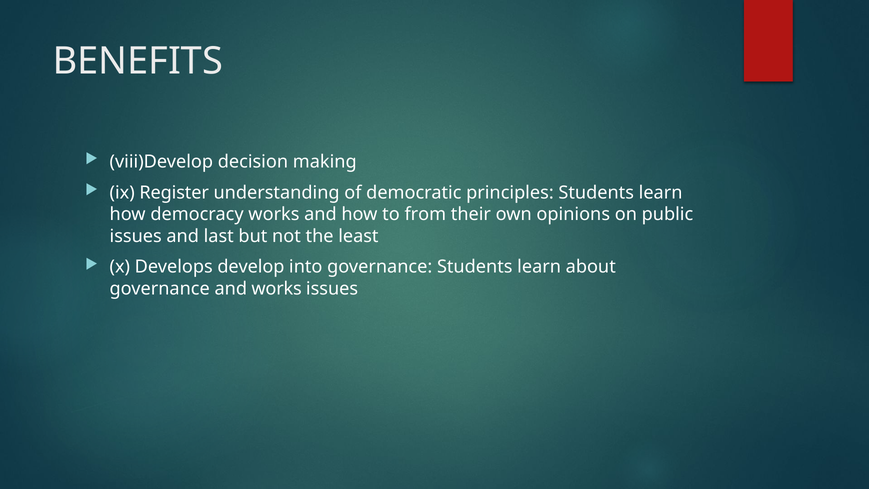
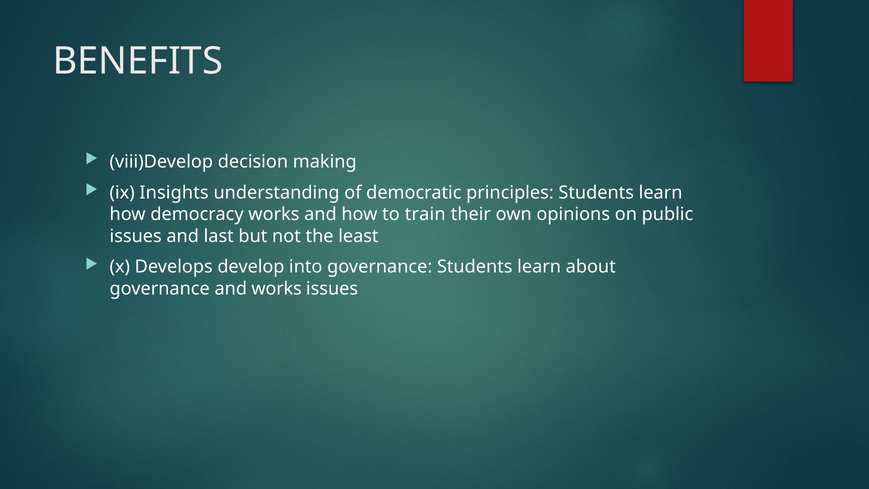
Register: Register -> Insights
from: from -> train
